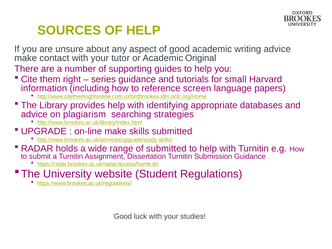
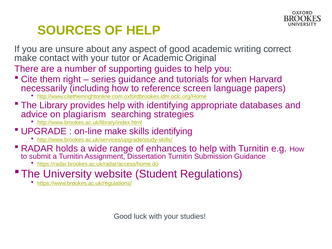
writing advice: advice -> correct
small: small -> when
information: information -> necessarily
skills submitted: submitted -> identifying
of submitted: submitted -> enhances
